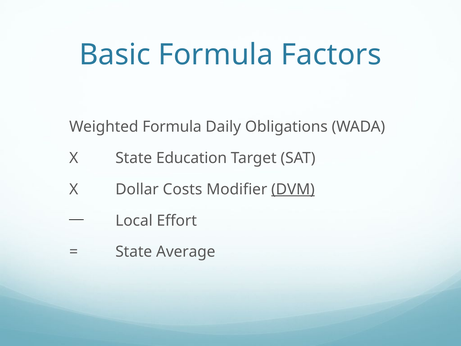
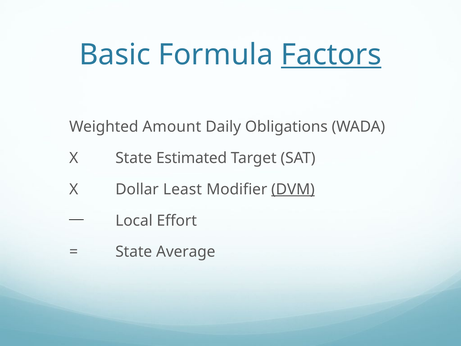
Factors underline: none -> present
Weighted Formula: Formula -> Amount
Education: Education -> Estimated
Costs: Costs -> Least
